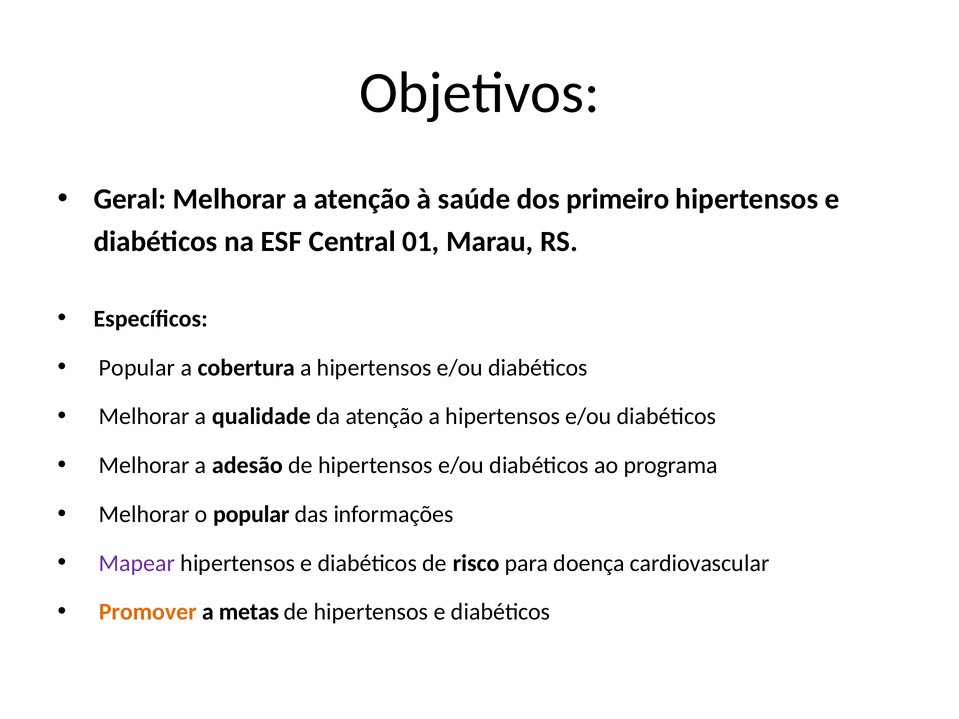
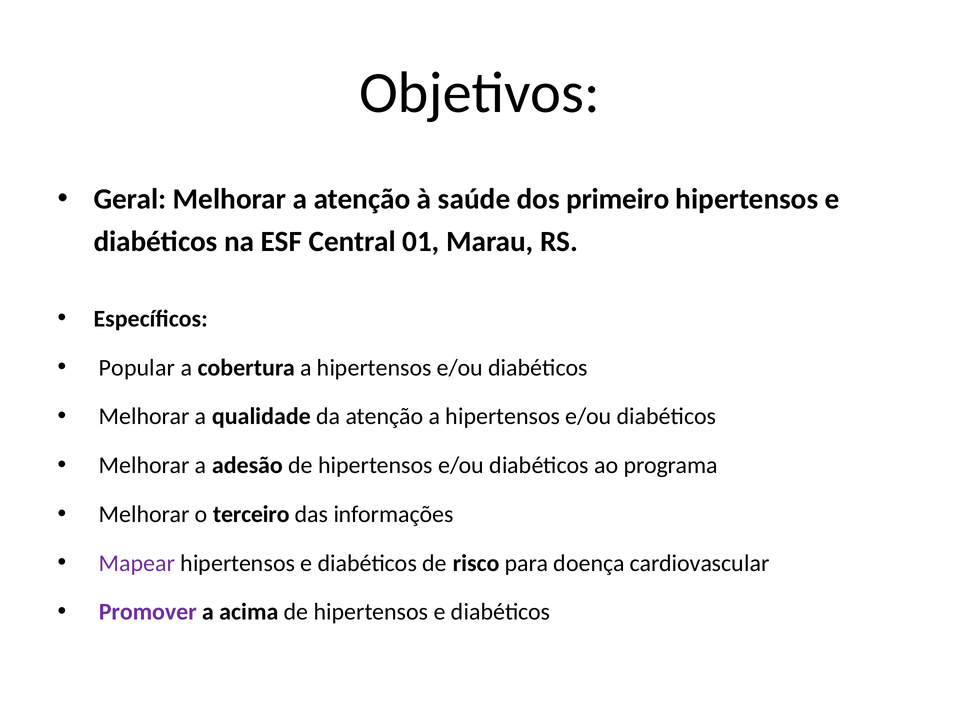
o popular: popular -> terceiro
Promover colour: orange -> purple
metas: metas -> acima
